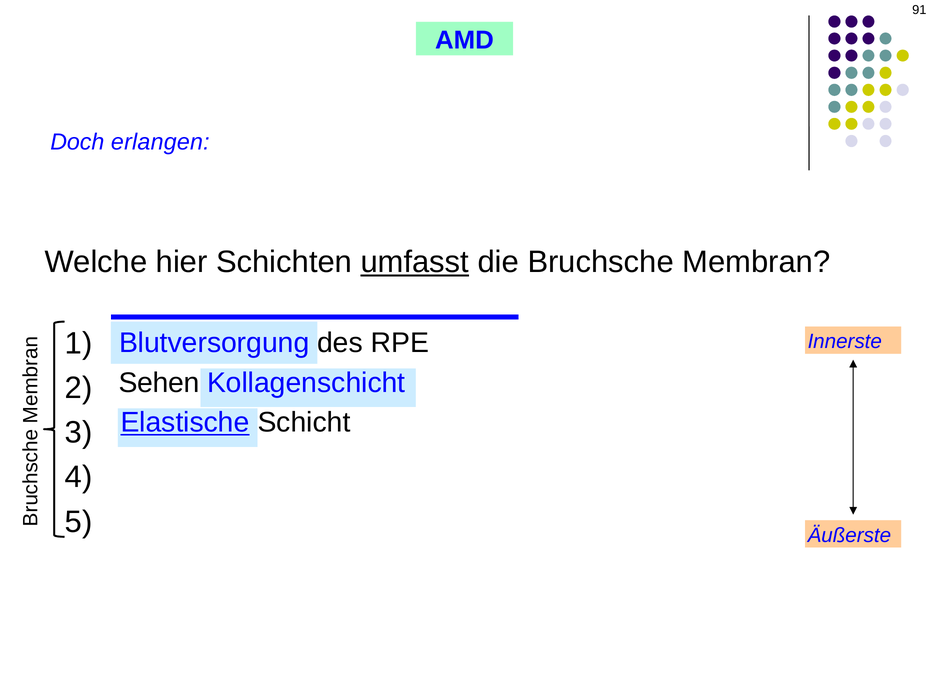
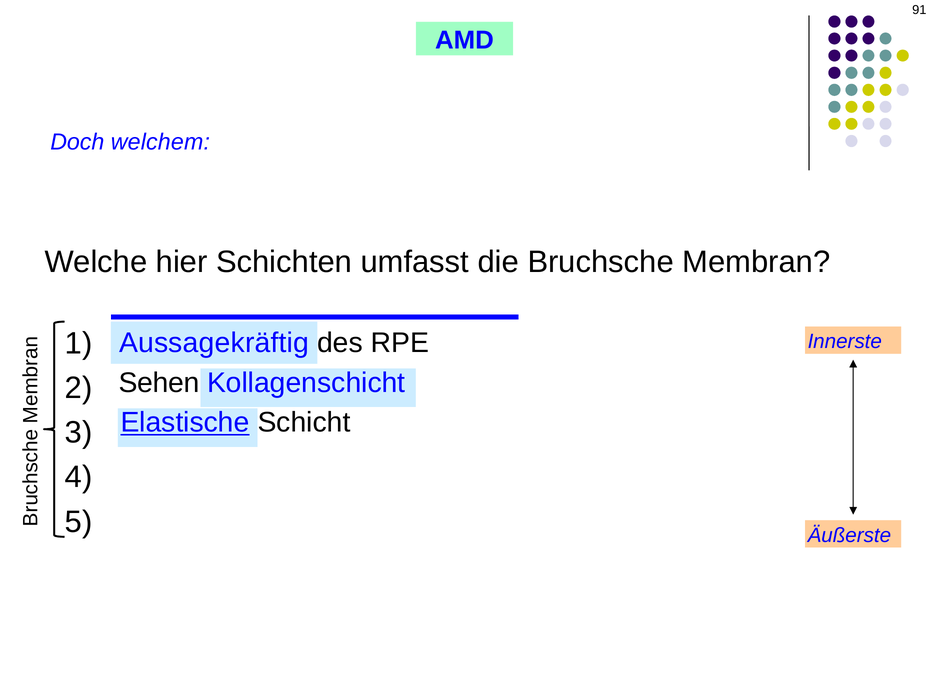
erlangen: erlangen -> welchem
umfasst underline: present -> none
Blutversorgung: Blutversorgung -> Aussagekräftig
